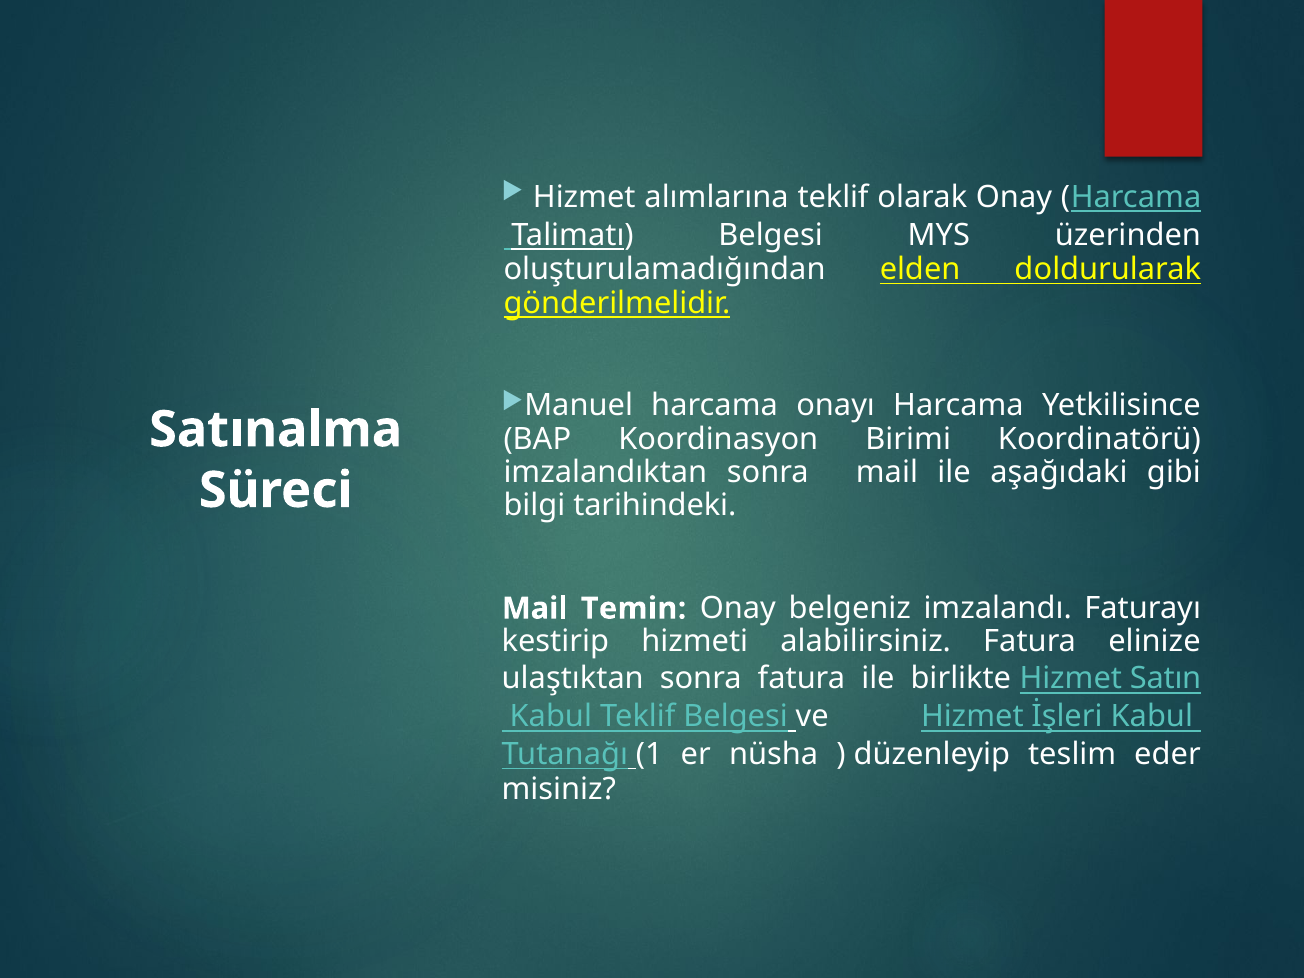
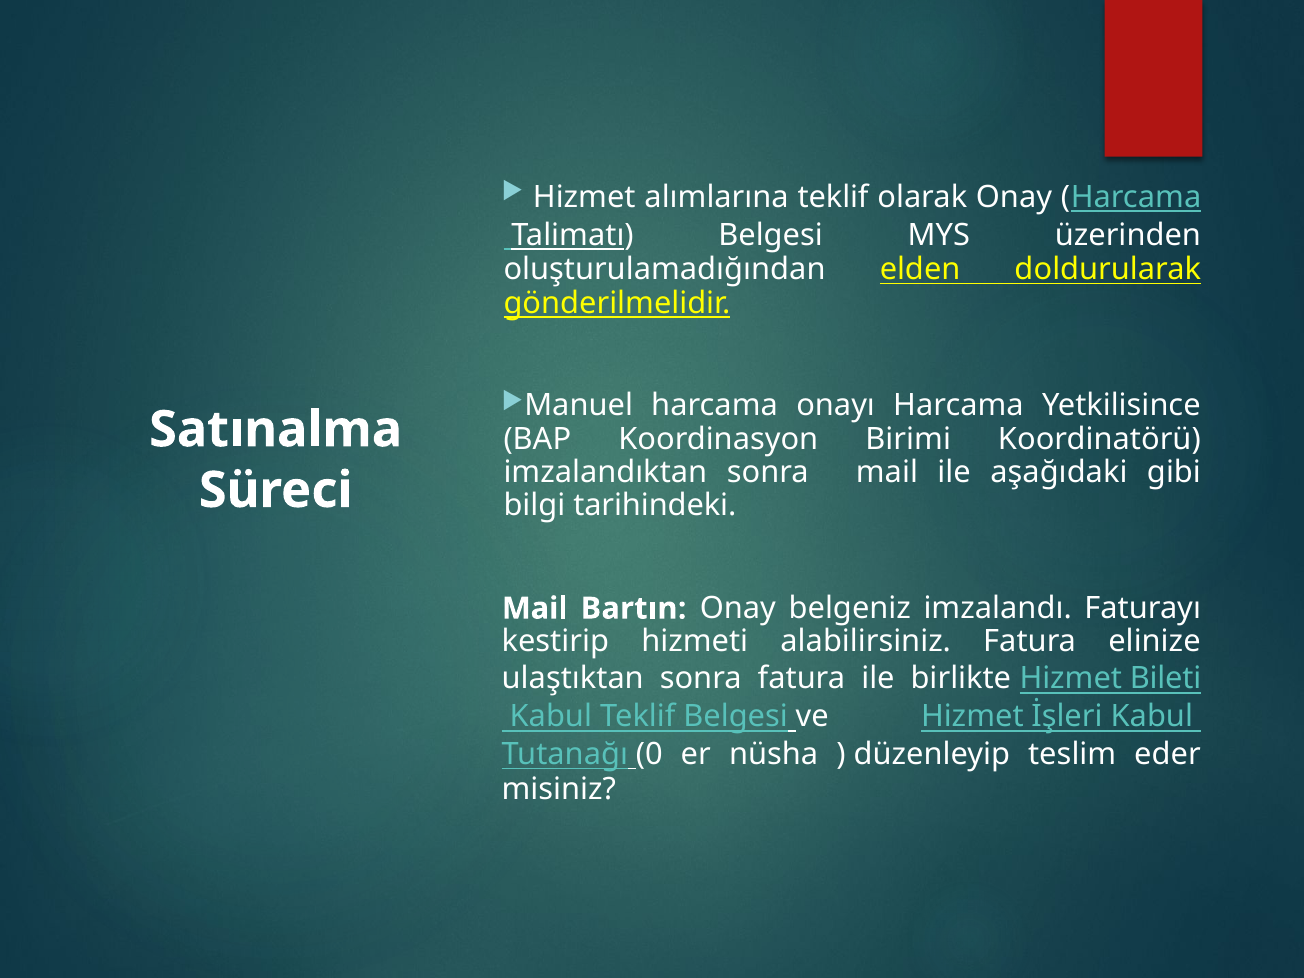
Temin: Temin -> Bartın
Satın: Satın -> Bileti
1: 1 -> 0
